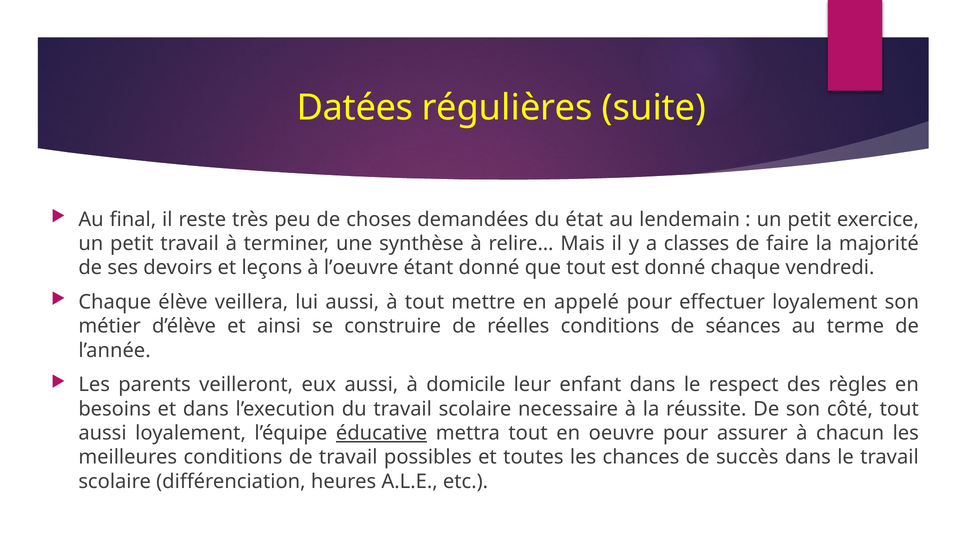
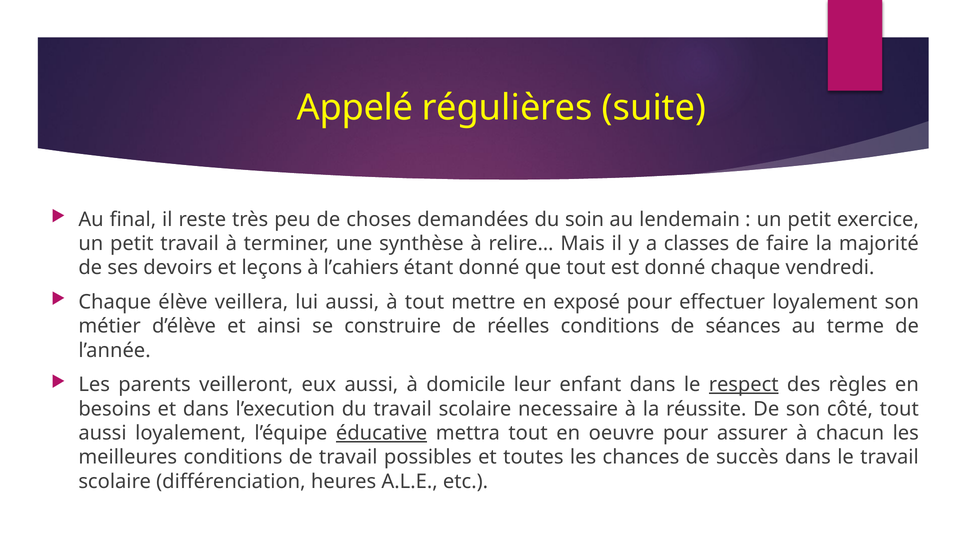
Datées: Datées -> Appelé
état: état -> soin
l’oeuvre: l’oeuvre -> l’cahiers
appelé: appelé -> exposé
respect underline: none -> present
